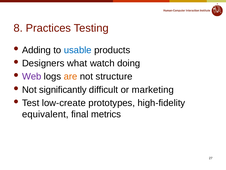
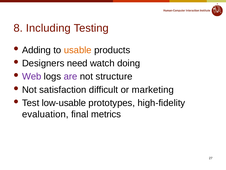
Practices: Practices -> Including
usable colour: blue -> orange
what: what -> need
are colour: orange -> purple
significantly: significantly -> satisfaction
low-create: low-create -> low-usable
equivalent: equivalent -> evaluation
